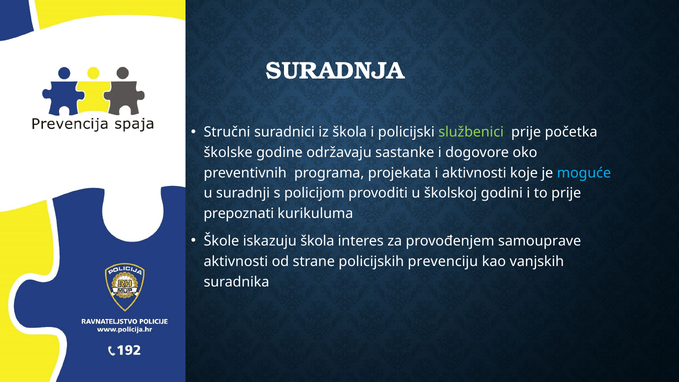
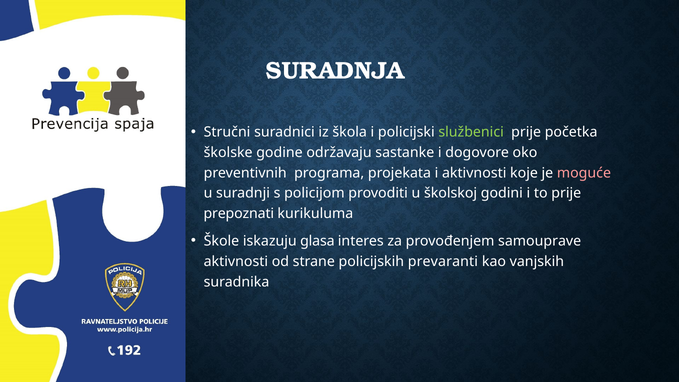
moguće colour: light blue -> pink
iskazuju škola: škola -> glasa
prevenciju: prevenciju -> prevaranti
